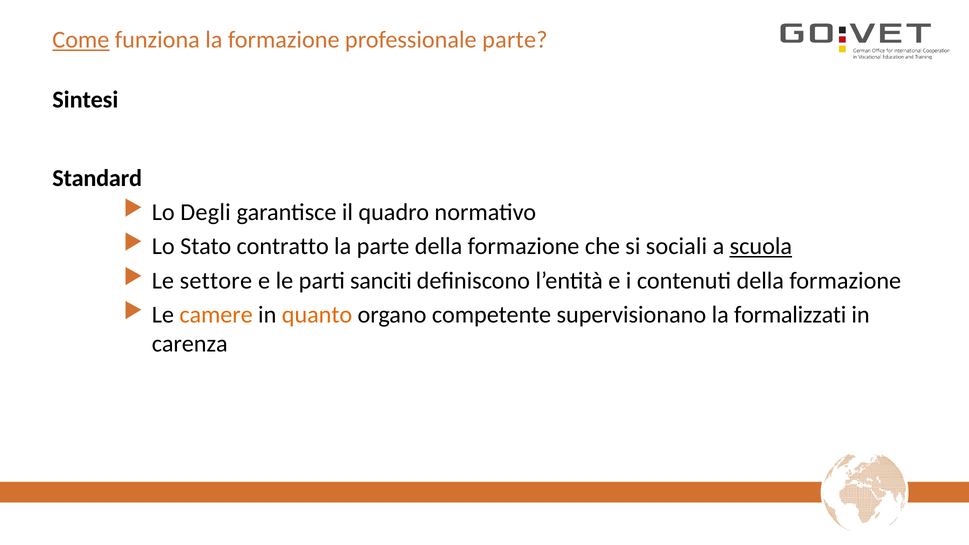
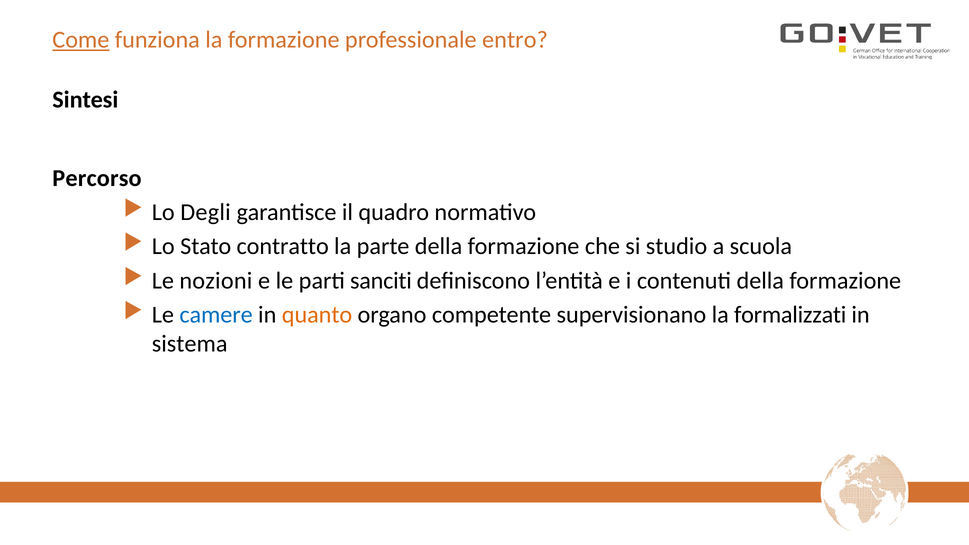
professionale parte: parte -> entro
Standard: Standard -> Percorso
sociali: sociali -> studio
scuola underline: present -> none
settore: settore -> nozioni
camere colour: orange -> blue
carenza: carenza -> sistema
